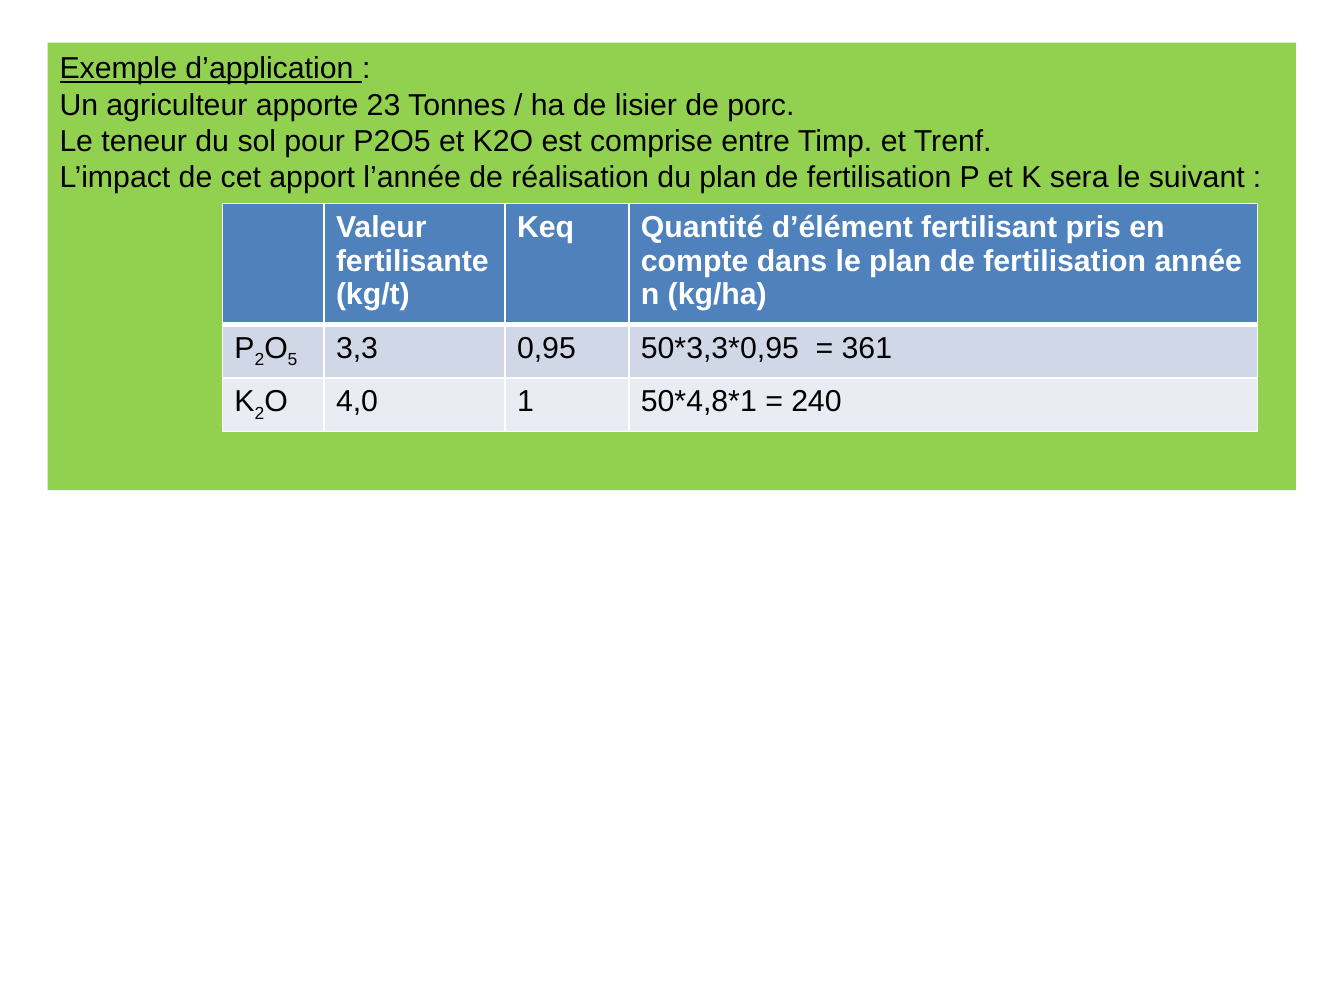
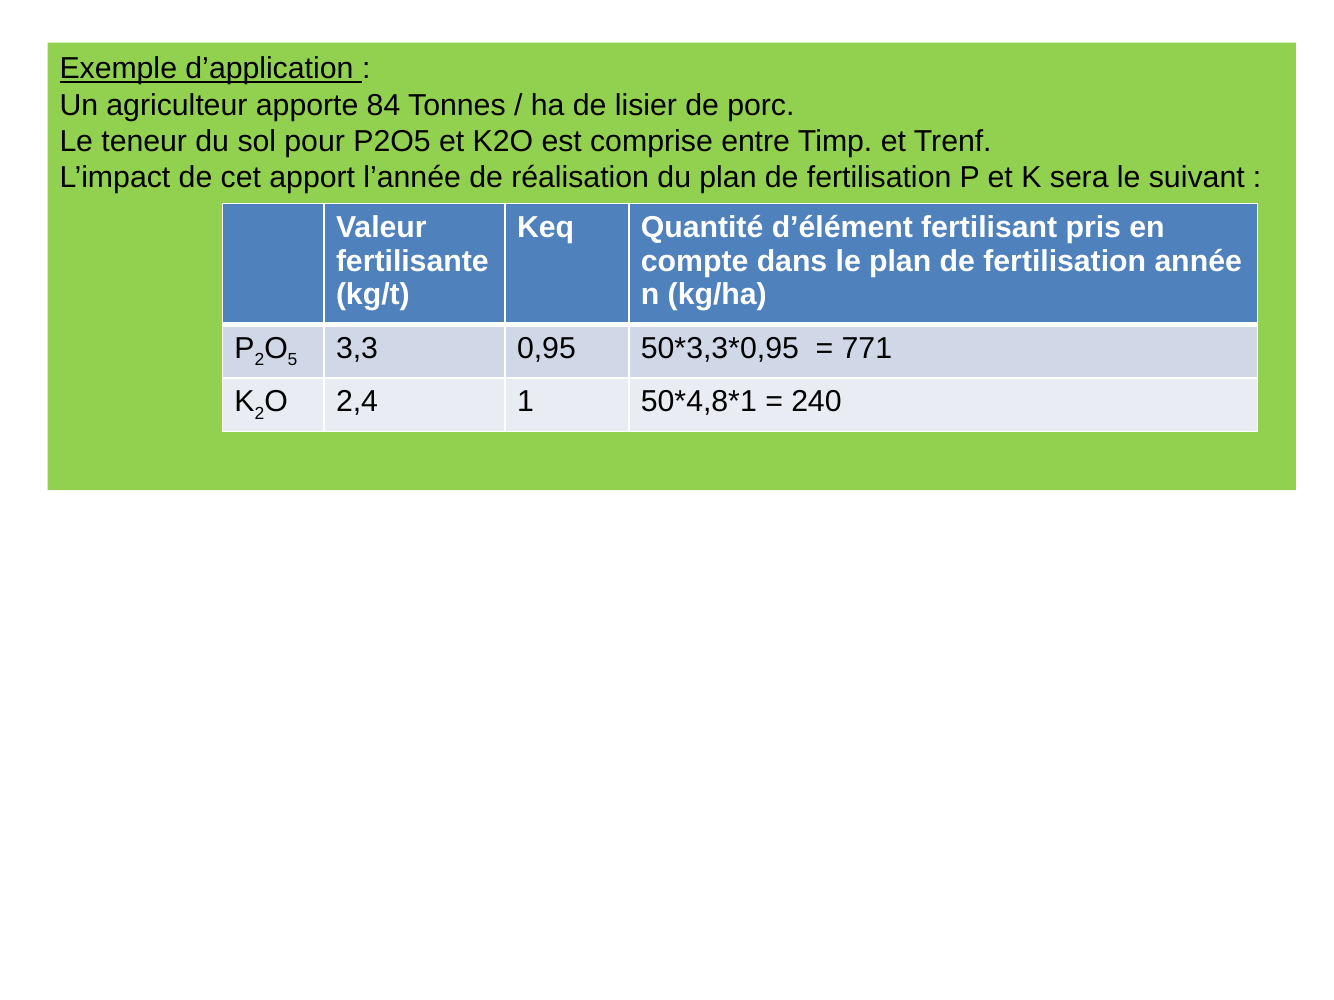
23: 23 -> 84
361: 361 -> 771
4,0: 4,0 -> 2,4
